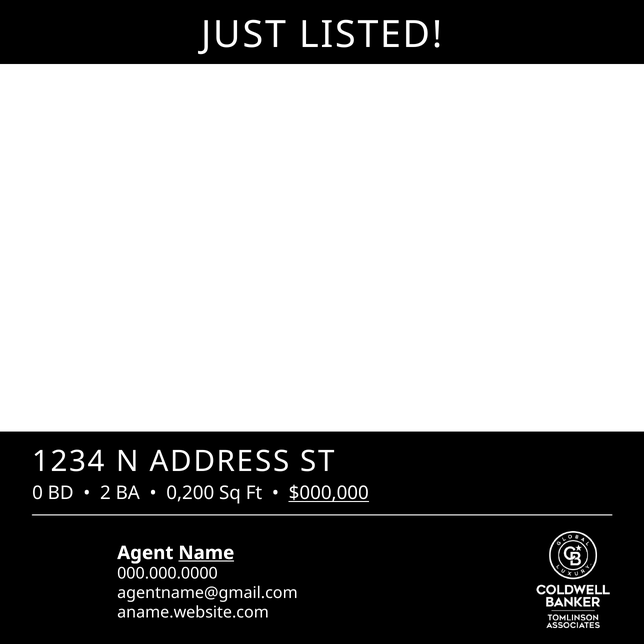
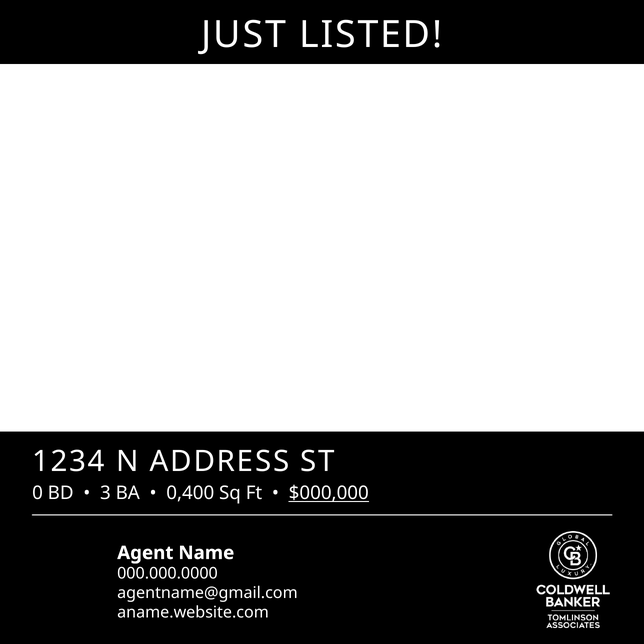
2: 2 -> 3
0,200: 0,200 -> 0,400
Name underline: present -> none
